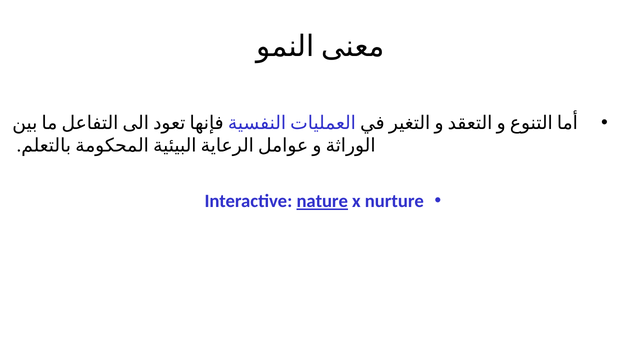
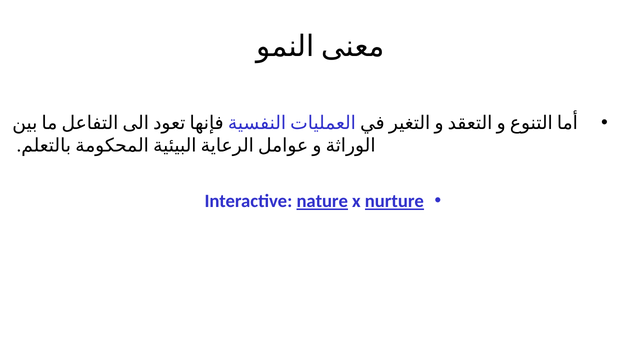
nurture underline: none -> present
